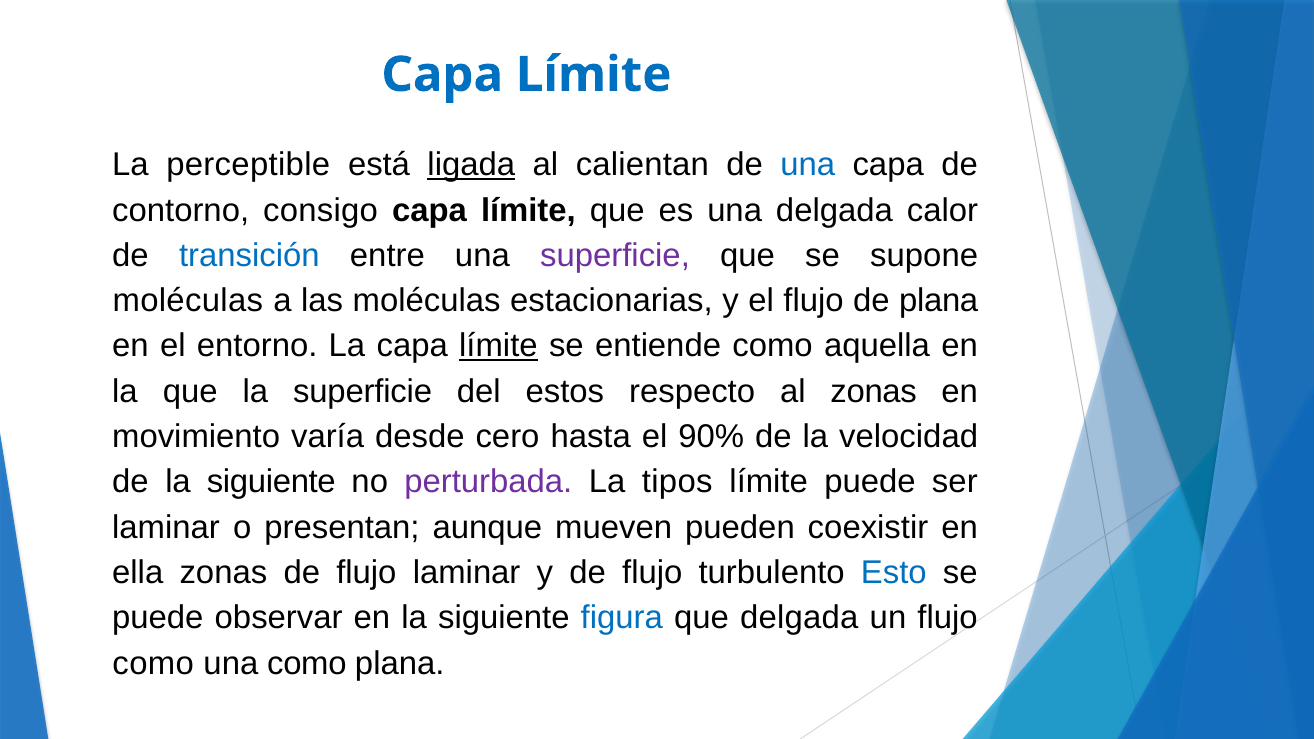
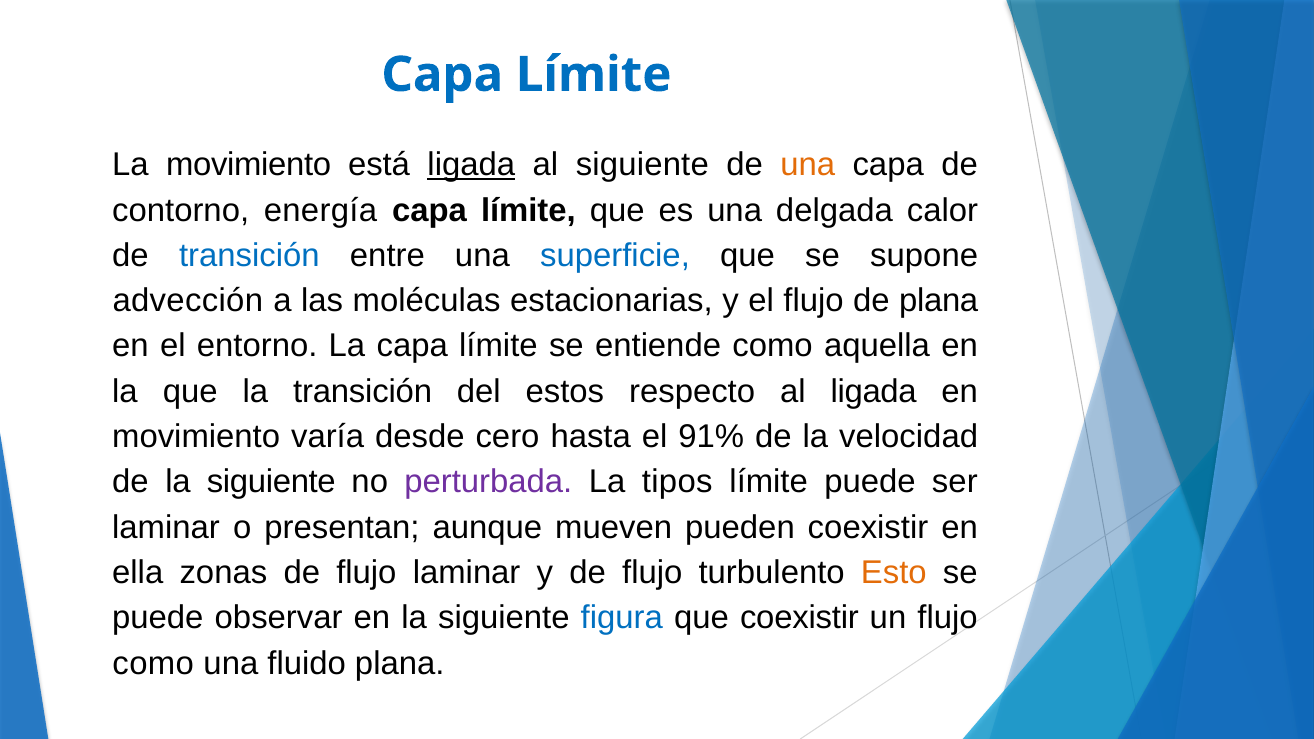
La perceptible: perceptible -> movimiento
al calientan: calientan -> siguiente
una at (808, 165) colour: blue -> orange
consigo: consigo -> energía
superficie at (615, 256) colour: purple -> blue
moléculas at (188, 301): moléculas -> advección
límite at (498, 346) underline: present -> none
la superficie: superficie -> transición
al zonas: zonas -> ligada
90%: 90% -> 91%
Esto colour: blue -> orange
que delgada: delgada -> coexistir
una como: como -> fluido
